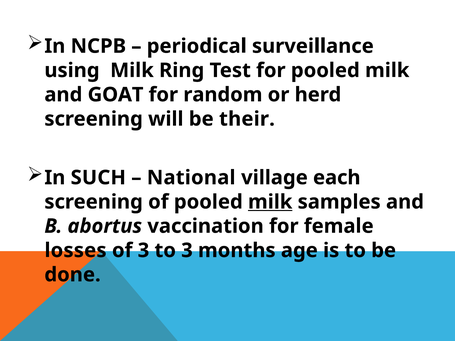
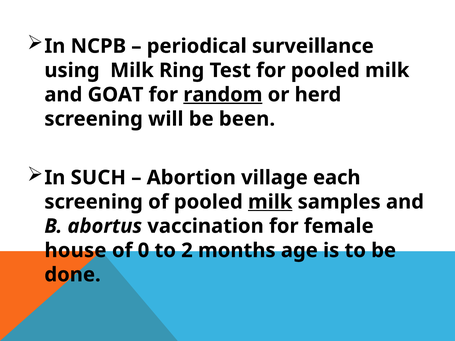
random underline: none -> present
their: their -> been
National: National -> Abortion
losses: losses -> house
of 3: 3 -> 0
to 3: 3 -> 2
